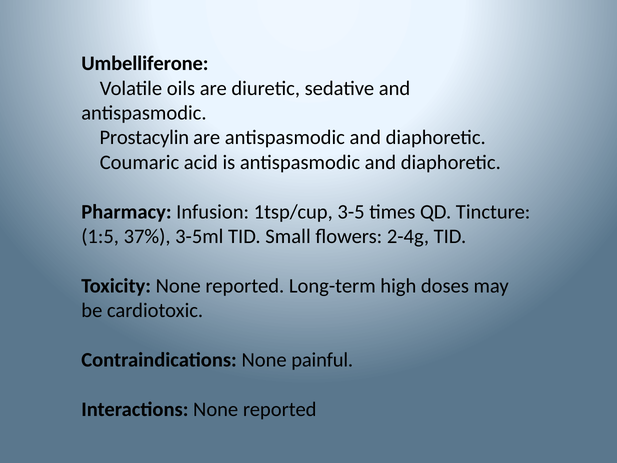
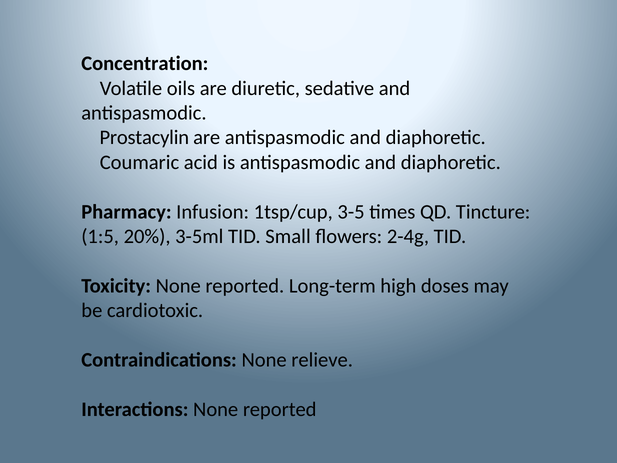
Umbelliferone: Umbelliferone -> Concentration
37%: 37% -> 20%
painful: painful -> relieve
